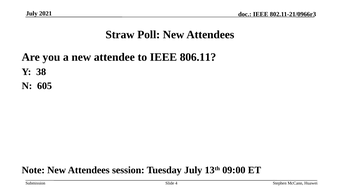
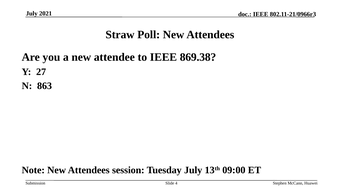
806.11: 806.11 -> 869.38
38: 38 -> 27
605: 605 -> 863
